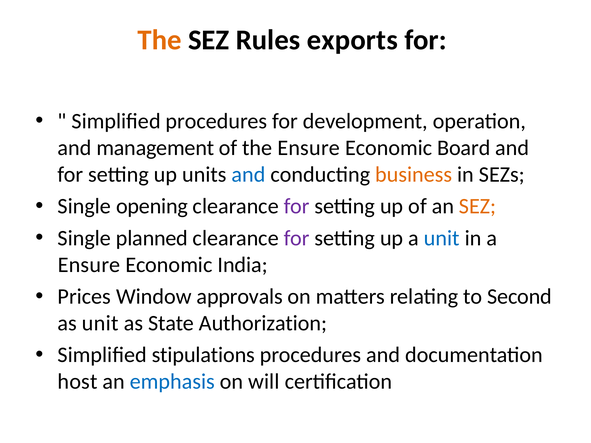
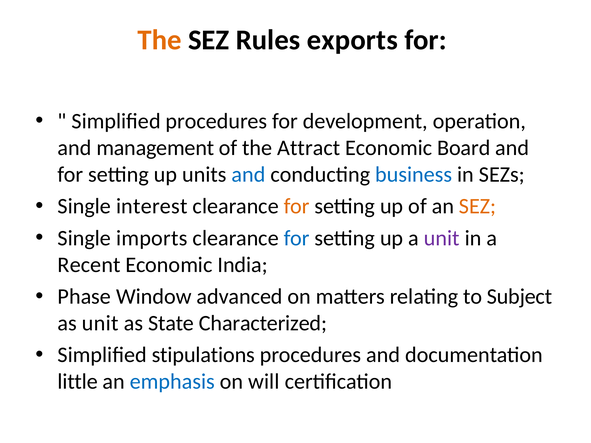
the Ensure: Ensure -> Attract
business colour: orange -> blue
opening: opening -> interest
for at (297, 206) colour: purple -> orange
planned: planned -> imports
for at (297, 238) colour: purple -> blue
unit at (442, 238) colour: blue -> purple
Ensure at (89, 265): Ensure -> Recent
Prices: Prices -> Phase
approvals: approvals -> advanced
Second: Second -> Subject
Authorization: Authorization -> Characterized
host: host -> little
